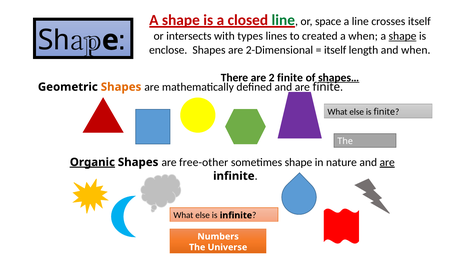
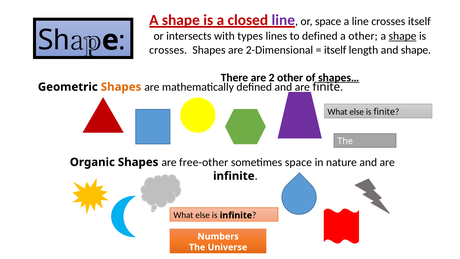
line at (283, 20) colour: green -> purple
to created: created -> defined
a when: when -> other
enclose at (168, 50): enclose -> crosses
and when: when -> shape
2 finite: finite -> other
Organic underline: present -> none
sometimes shape: shape -> space
are at (387, 162) underline: present -> none
